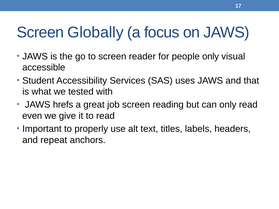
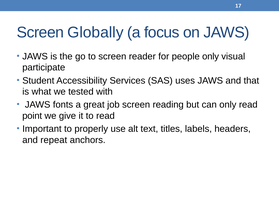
accessible: accessible -> participate
hrefs: hrefs -> fonts
even: even -> point
